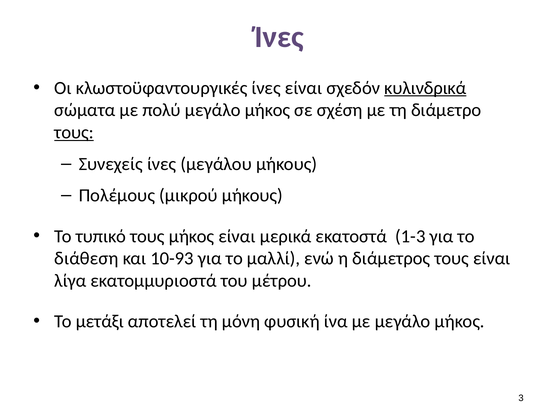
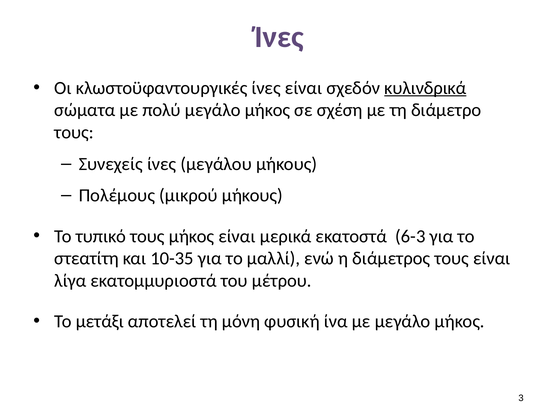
τους at (74, 133) underline: present -> none
1-3: 1-3 -> 6-3
διάθεση: διάθεση -> στεατίτη
10-93: 10-93 -> 10-35
